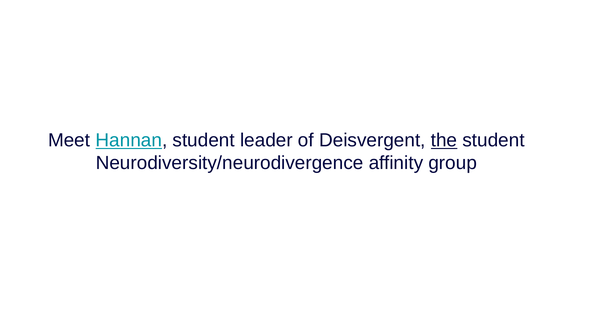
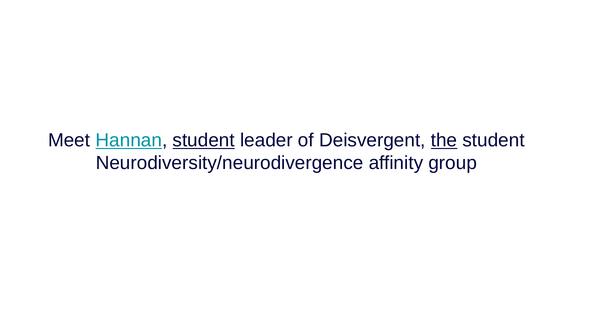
student at (204, 140) underline: none -> present
